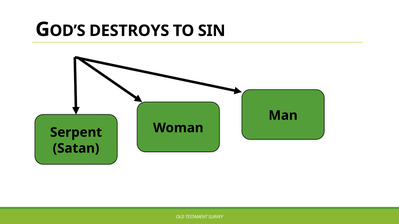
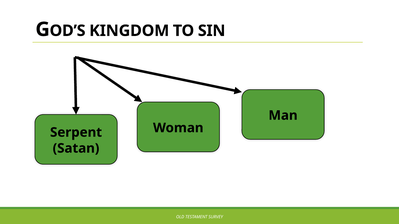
DESTROYS: DESTROYS -> KINGDOM
